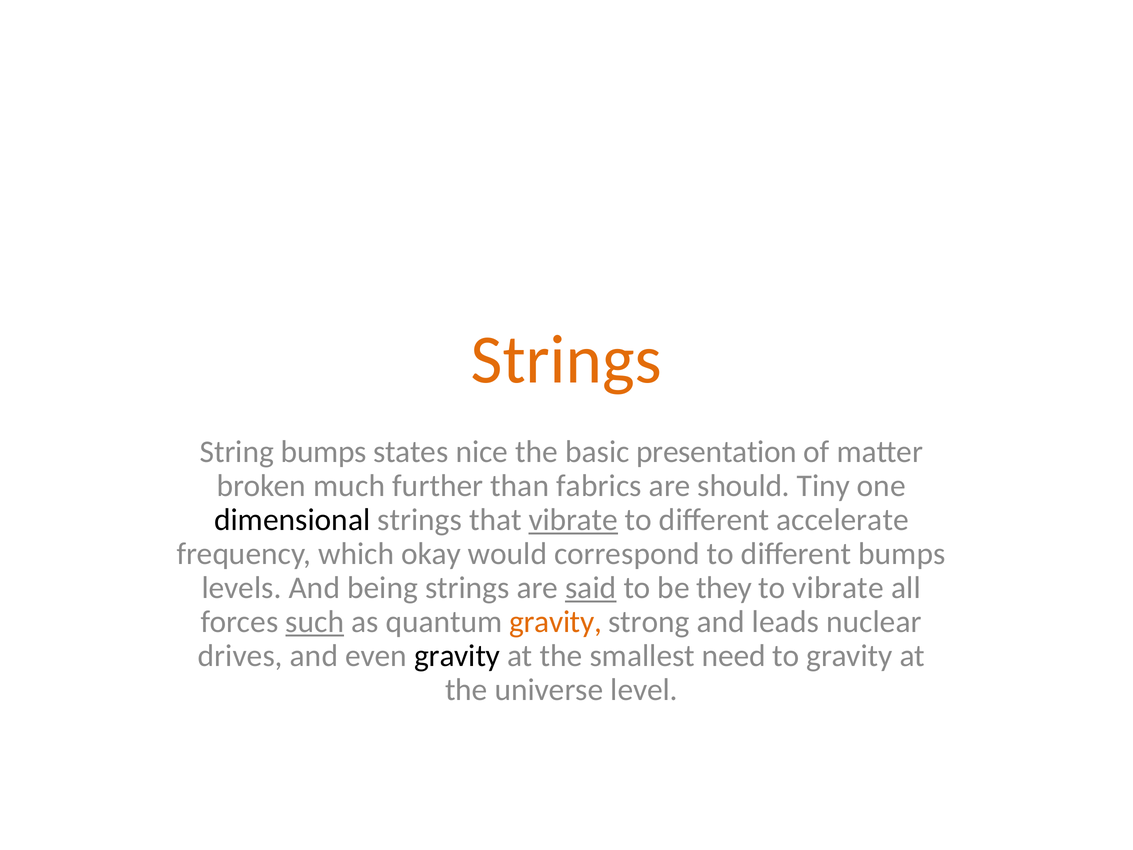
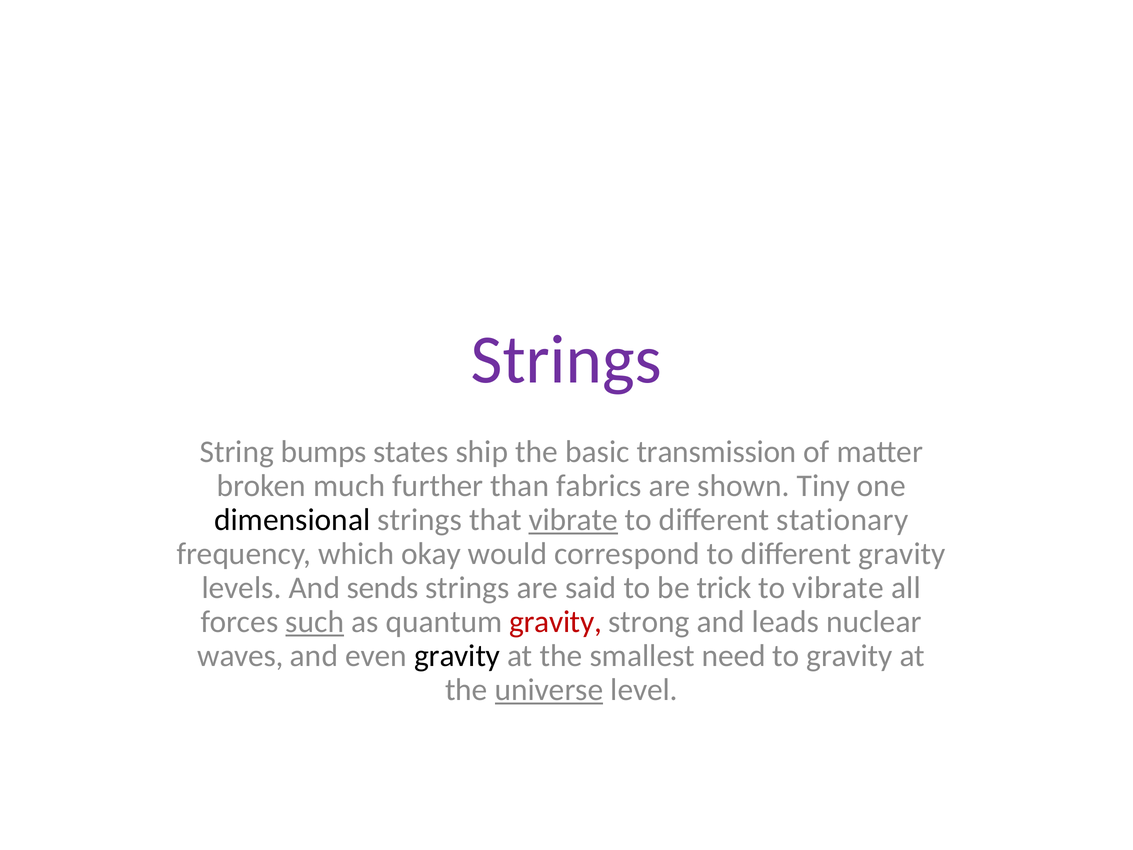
Strings at (566, 360) colour: orange -> purple
nice: nice -> ship
presentation: presentation -> transmission
should: should -> shown
accelerate: accelerate -> stationary
different bumps: bumps -> gravity
being: being -> sends
said underline: present -> none
they: they -> trick
gravity at (556, 622) colour: orange -> red
drives: drives -> waves
universe underline: none -> present
